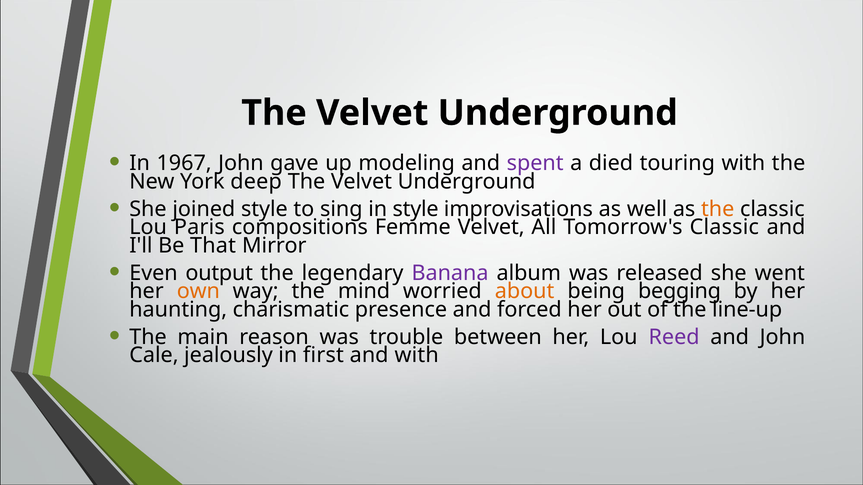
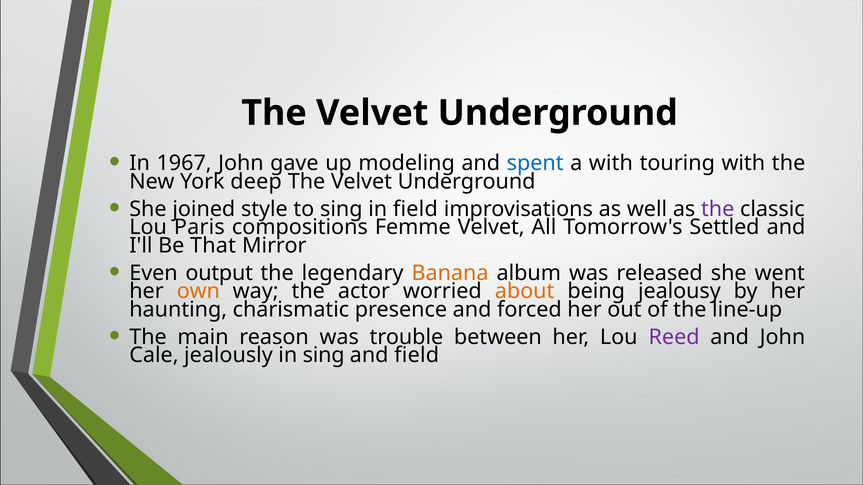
spent colour: purple -> blue
a died: died -> with
in style: style -> field
the at (718, 209) colour: orange -> purple
Tomorrow's Classic: Classic -> Settled
Banana colour: purple -> orange
mind: mind -> actor
begging: begging -> jealousy
in first: first -> sing
and with: with -> field
